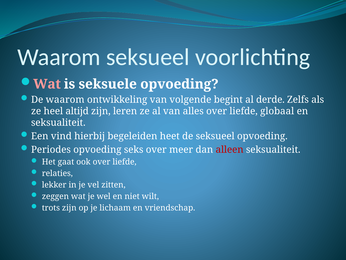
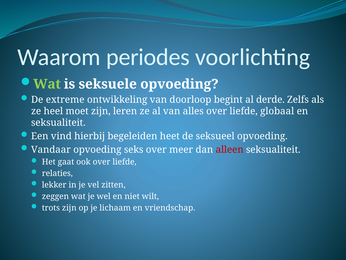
Waarom seksueel: seksueel -> periodes
Wat at (47, 84) colour: pink -> light green
De waarom: waarom -> extreme
volgende: volgende -> doorloop
altijd: altijd -> moet
Periodes: Periodes -> Vandaar
